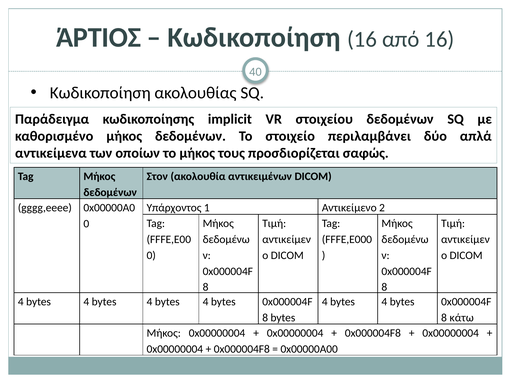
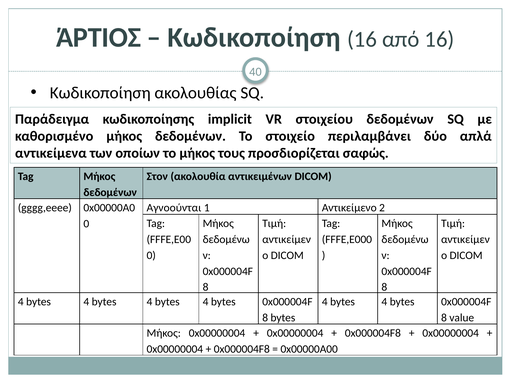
Υπάρχοντος: Υπάρχοντος -> Αγνοούνται
κάτω: κάτω -> value
